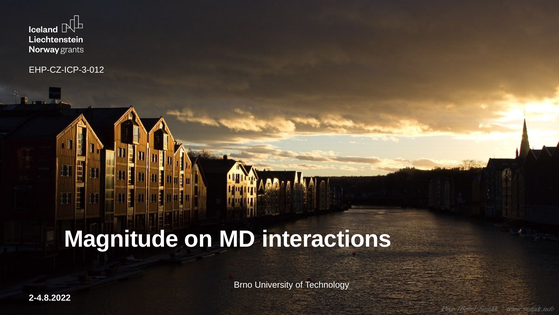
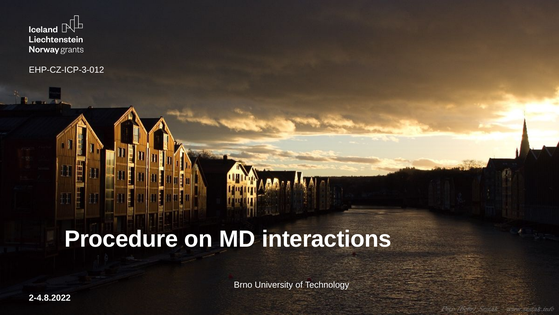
Magnitude: Magnitude -> Procedure
